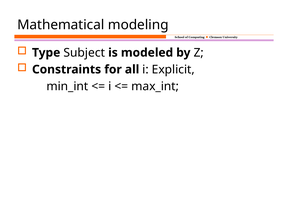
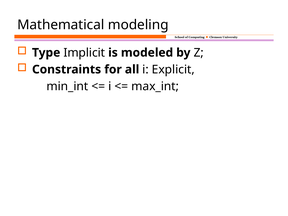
Subject: Subject -> Implicit
